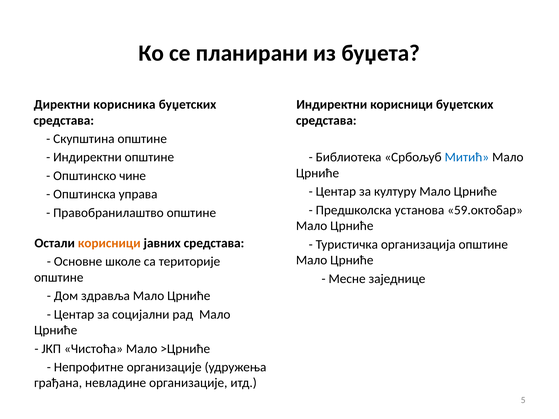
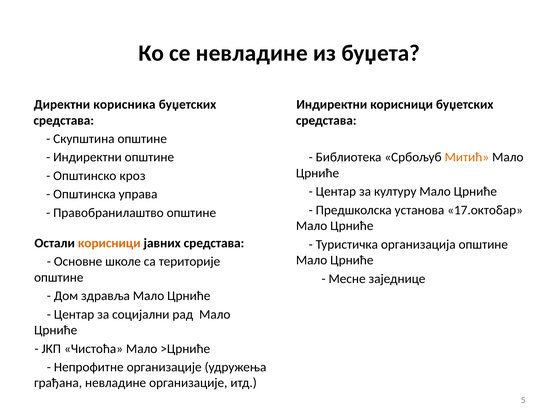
се планирани: планирани -> невладине
Митић colour: blue -> orange
чине: чине -> кроз
59.октобар: 59.октобар -> 17.октобар
